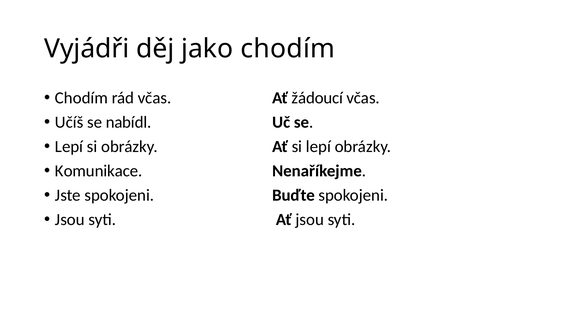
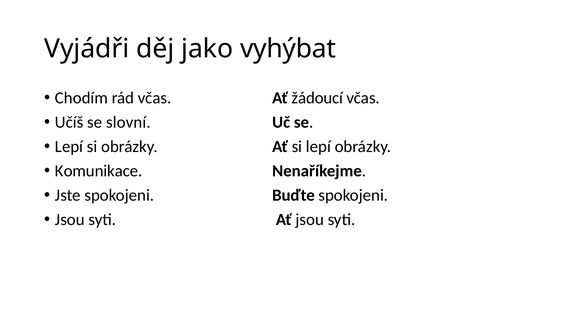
jako chodím: chodím -> vyhýbat
nabídl: nabídl -> slovní
